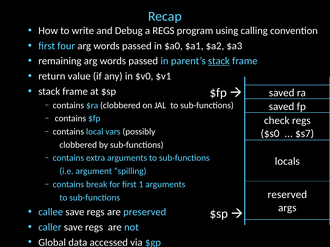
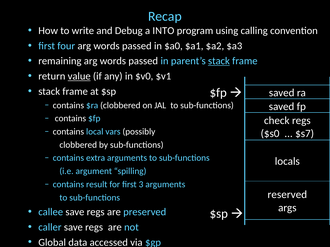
a REGS: REGS -> INTO
value underline: none -> present
break: break -> result
1: 1 -> 3
